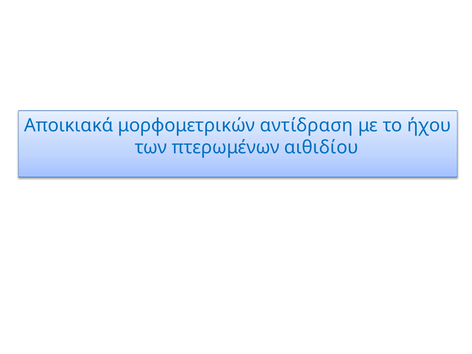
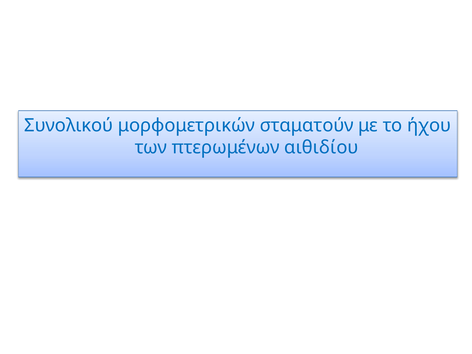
Αποικιακά: Αποικιακά -> Συνολικού
αντίδραση: αντίδραση -> σταματούν
